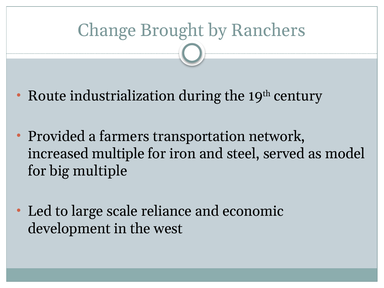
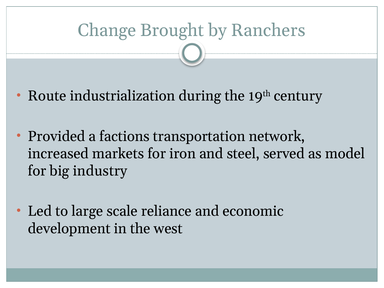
farmers: farmers -> factions
increased multiple: multiple -> markets
big multiple: multiple -> industry
